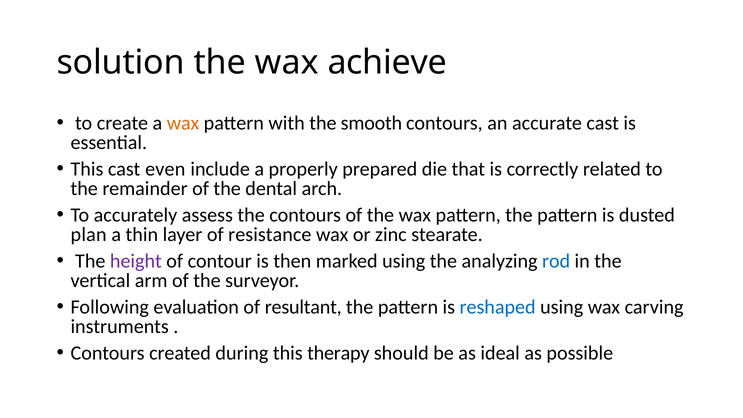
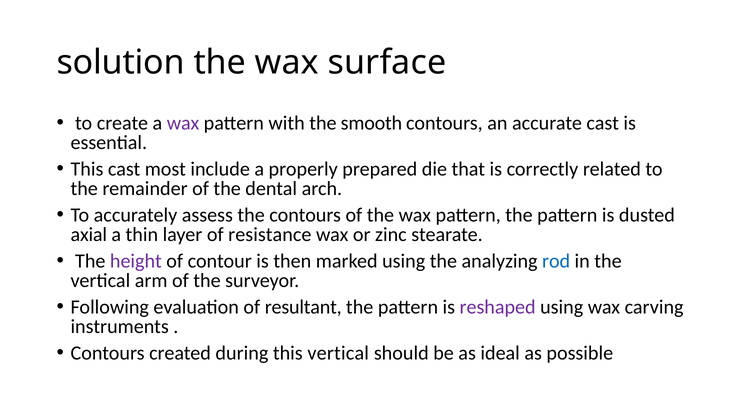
achieve: achieve -> surface
wax at (183, 123) colour: orange -> purple
even: even -> most
plan: plan -> axial
reshaped colour: blue -> purple
this therapy: therapy -> vertical
